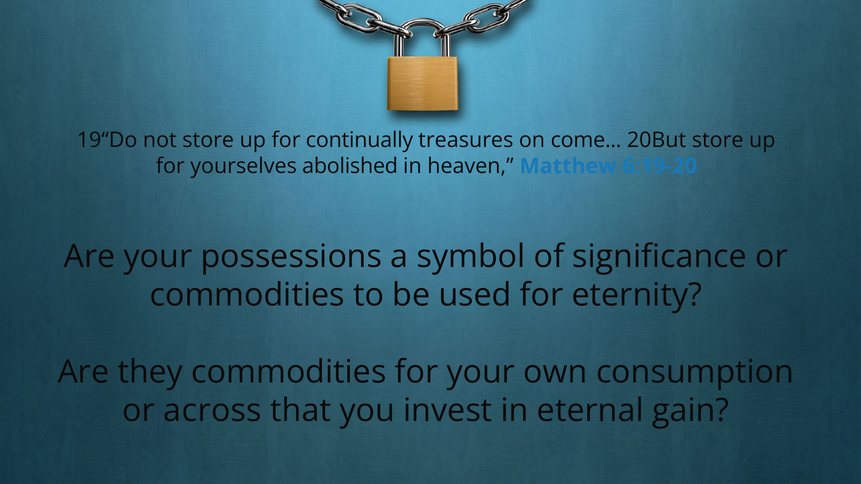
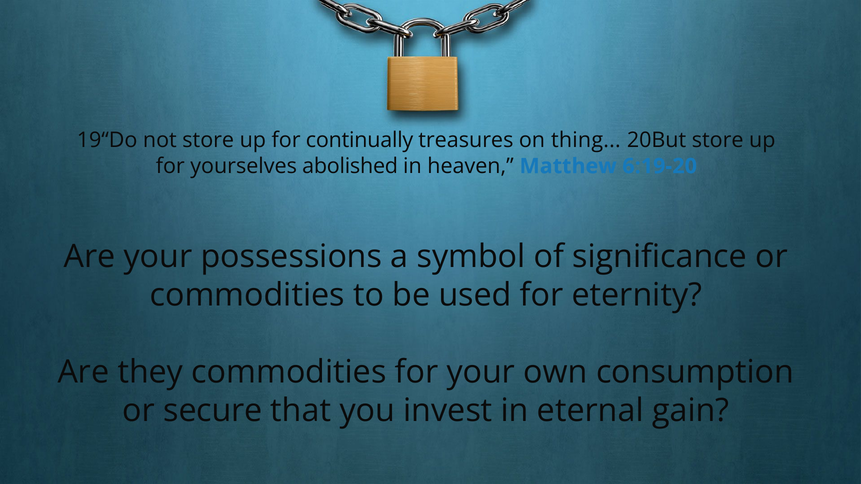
come: come -> thing
across: across -> secure
